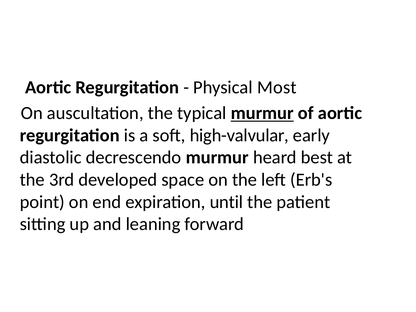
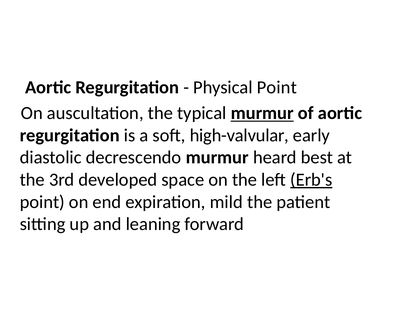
Physical Most: Most -> Point
Erb's underline: none -> present
until: until -> mild
